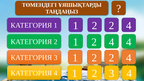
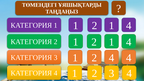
2 at (112, 26): 2 -> 1
4 at (112, 42): 4 -> 1
2 at (112, 58): 2 -> 4
